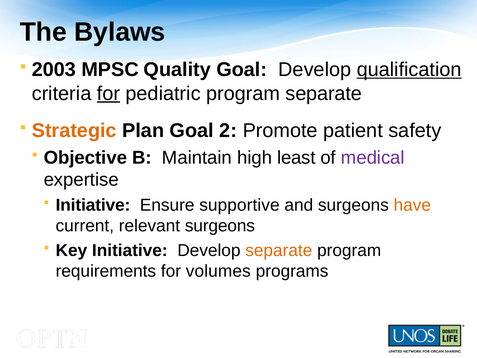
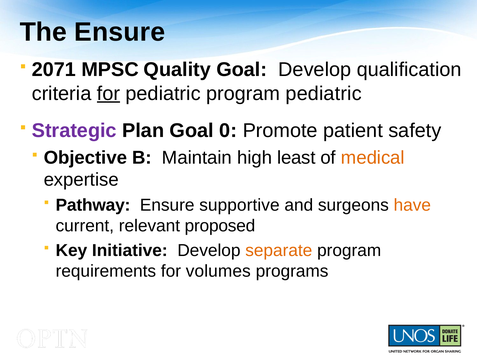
The Bylaws: Bylaws -> Ensure
2003: 2003 -> 2071
qualification underline: present -> none
program separate: separate -> pediatric
Strategic colour: orange -> purple
2: 2 -> 0
medical colour: purple -> orange
Initiative at (93, 205): Initiative -> Pathway
relevant surgeons: surgeons -> proposed
